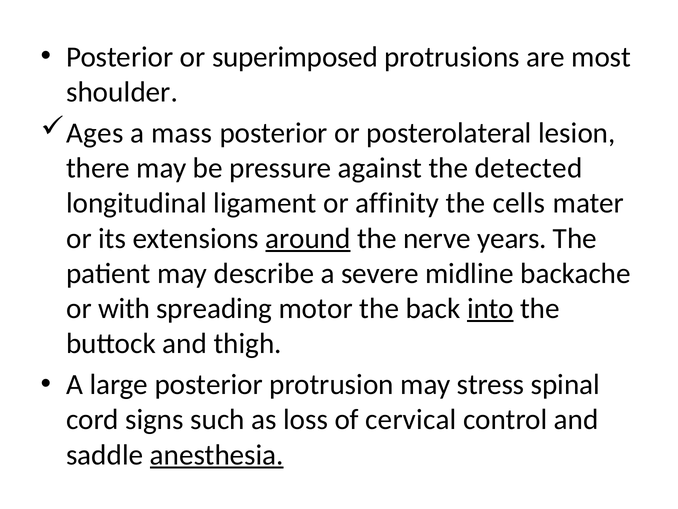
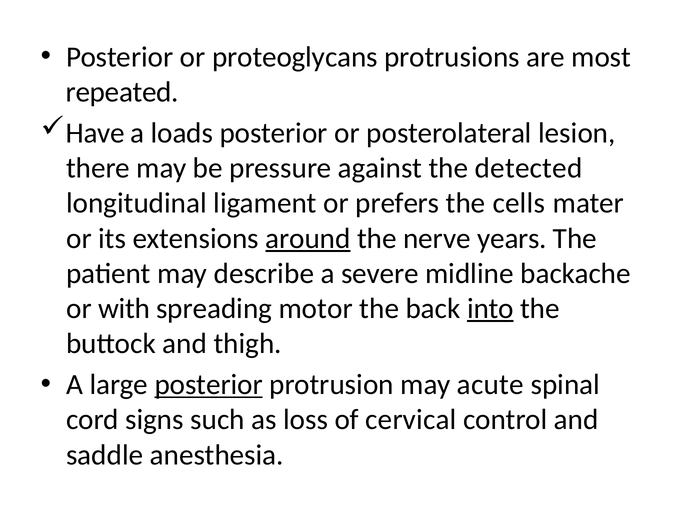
superimposed: superimposed -> proteoglycans
shoulder: shoulder -> repeated
Ages: Ages -> Have
mass: mass -> loads
affinity: affinity -> prefers
posterior at (209, 384) underline: none -> present
stress: stress -> acute
anesthesia underline: present -> none
